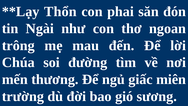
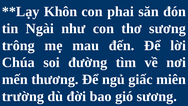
Thổn: Thổn -> Khôn
thơ ngoan: ngoan -> sương
